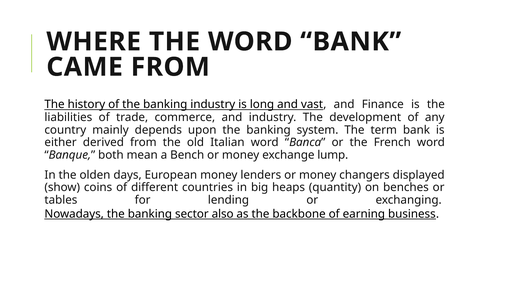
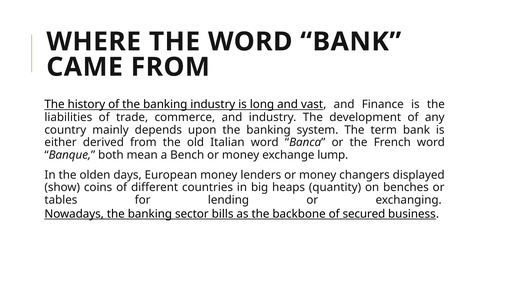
also: also -> bills
earning: earning -> secured
